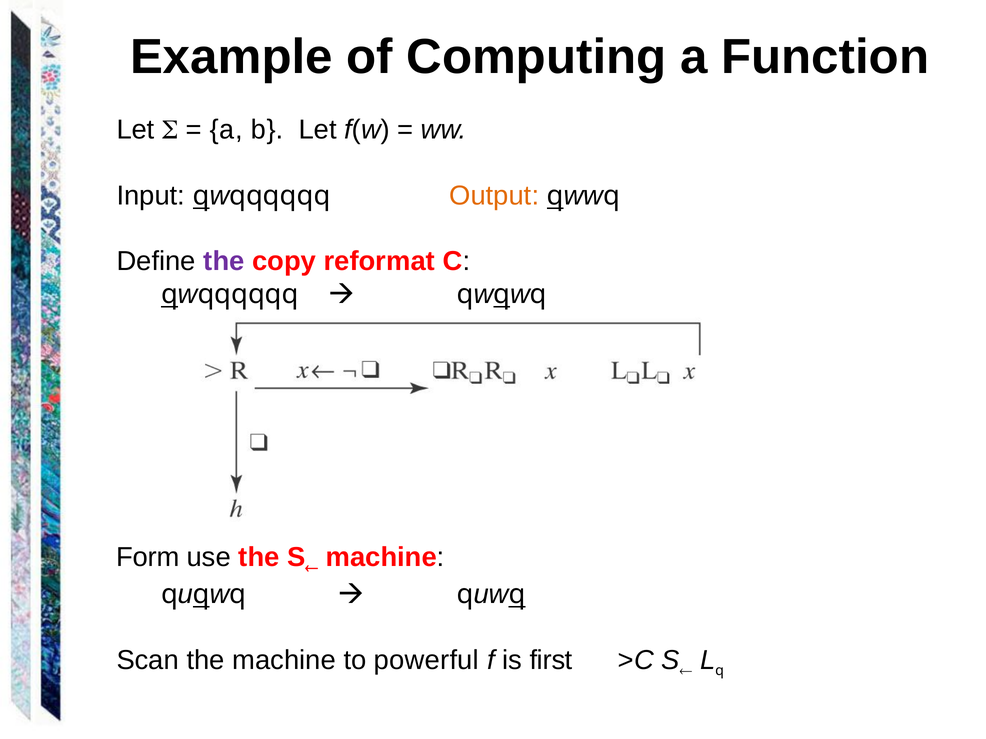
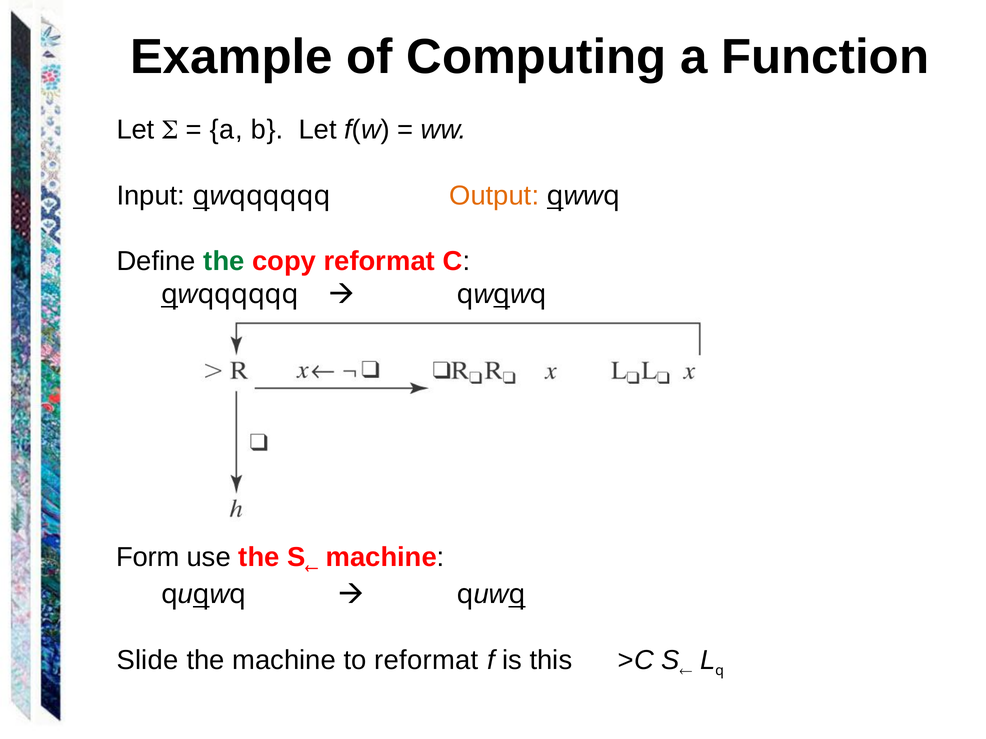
the at (224, 262) colour: purple -> green
Scan: Scan -> Slide
to powerful: powerful -> reformat
first: first -> this
